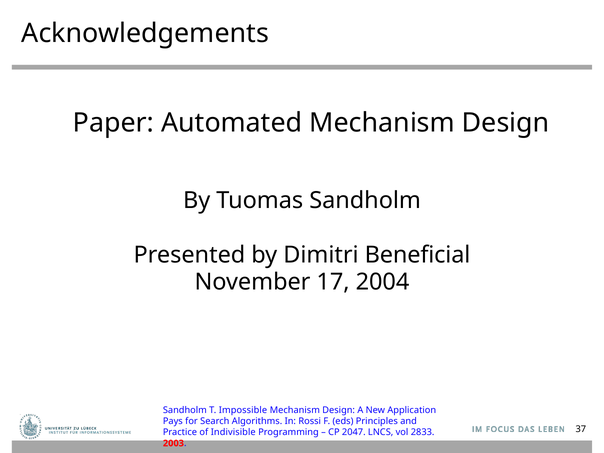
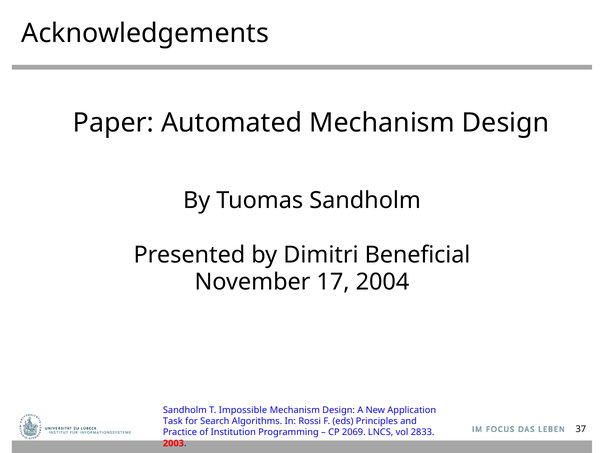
Pays: Pays -> Task
Indivisible: Indivisible -> Institution
2047: 2047 -> 2069
